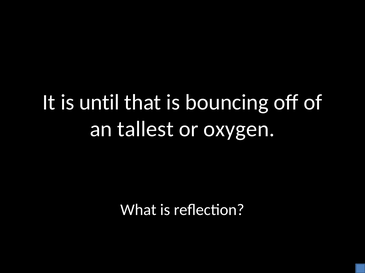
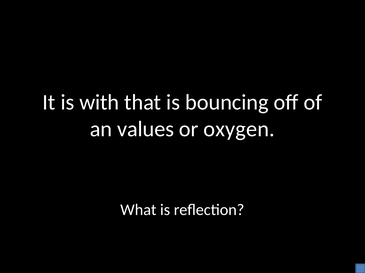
until: until -> with
tallest: tallest -> values
